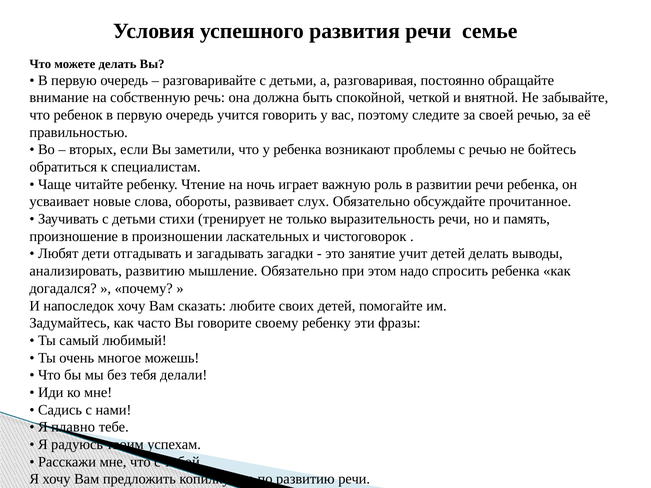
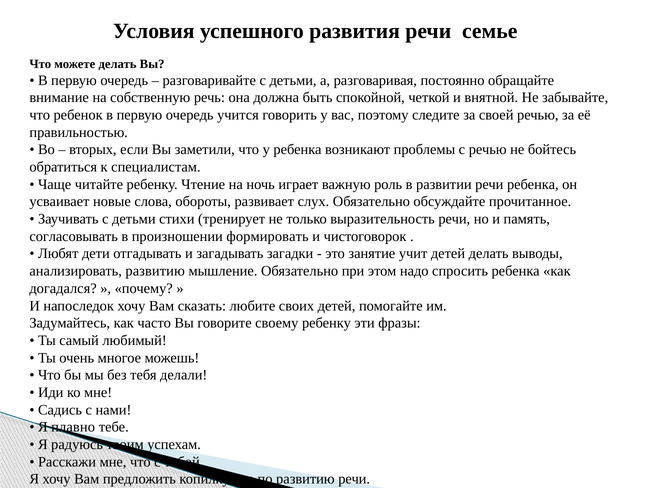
произношение: произношение -> согласовывать
ласкательных: ласкательных -> формировать
